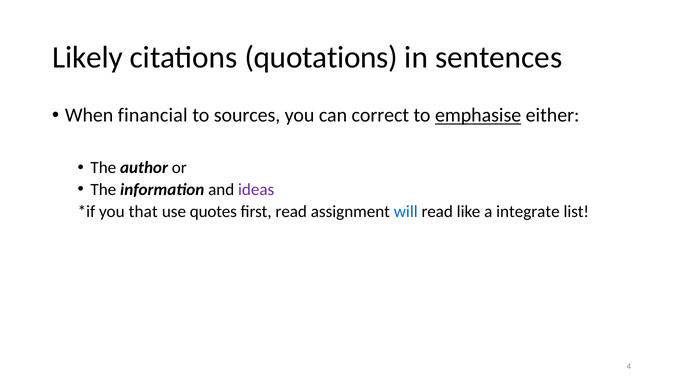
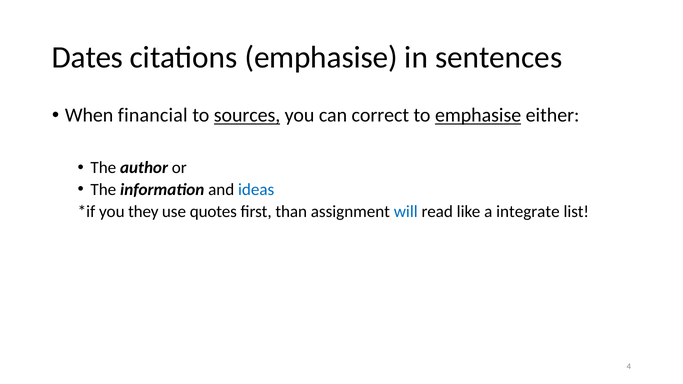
Likely: Likely -> Dates
citations quotations: quotations -> emphasise
sources underline: none -> present
ideas colour: purple -> blue
that: that -> they
first read: read -> than
